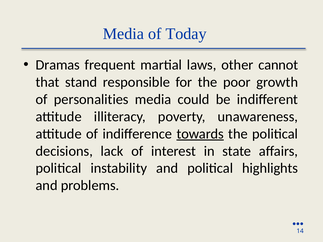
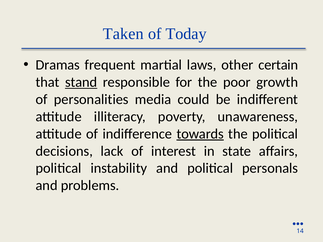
Media at (123, 34): Media -> Taken
cannot: cannot -> certain
stand underline: none -> present
highlights: highlights -> personals
